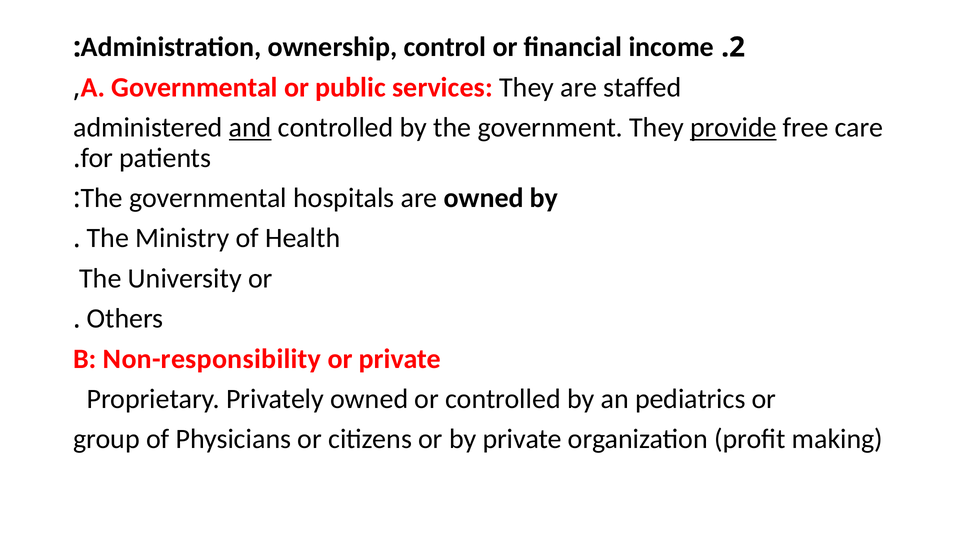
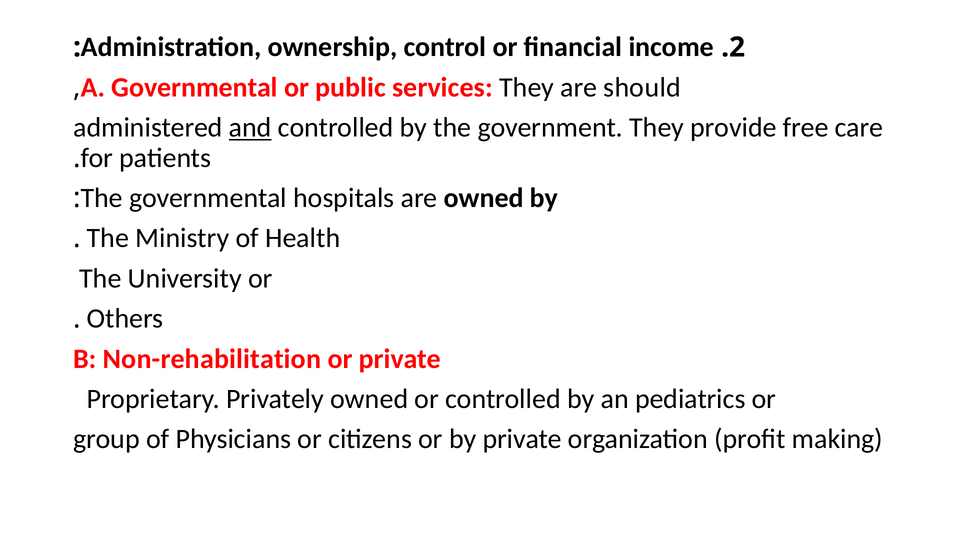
staffed: staffed -> should
provide underline: present -> none
Non-responsibility: Non-responsibility -> Non-rehabilitation
